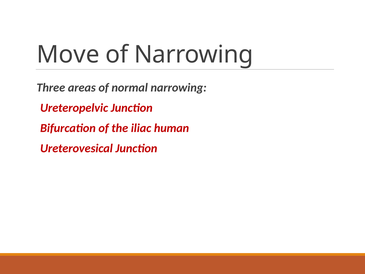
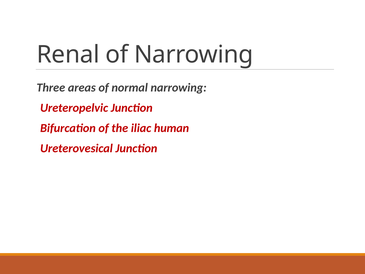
Move: Move -> Renal
